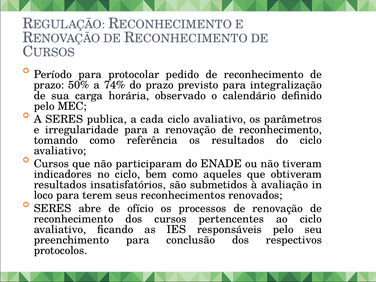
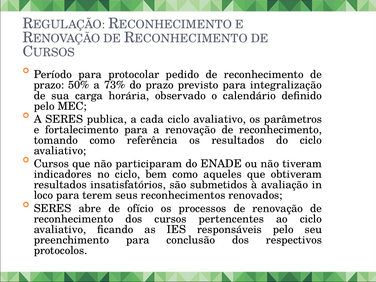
74%: 74% -> 73%
irregularidade: irregularidade -> fortalecimento
